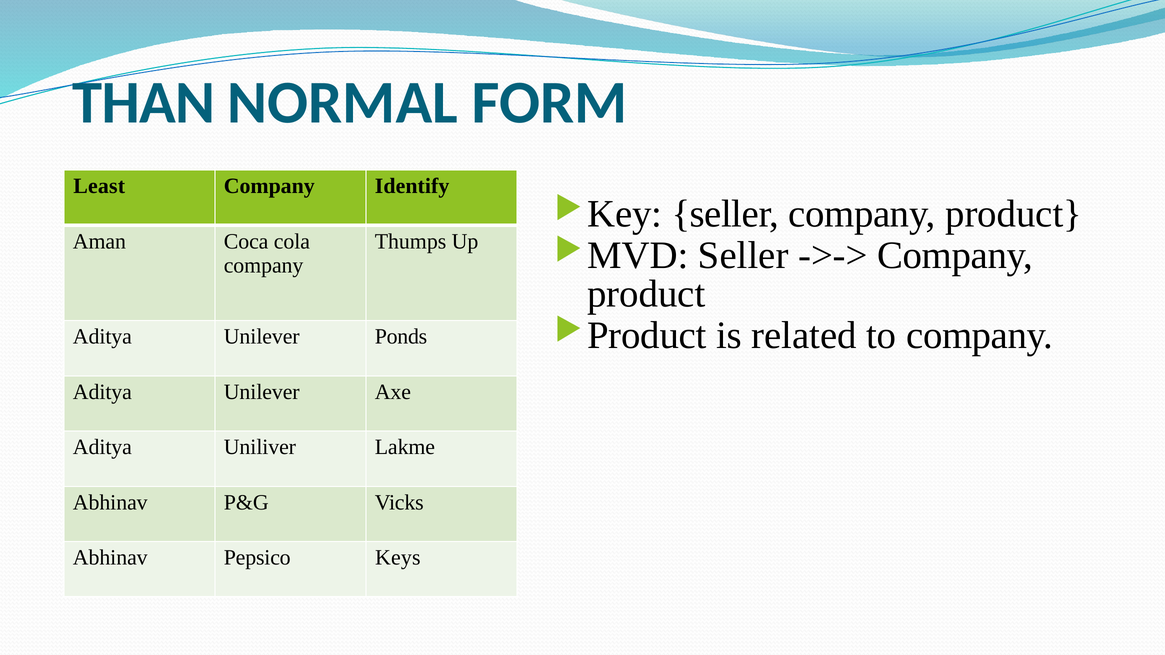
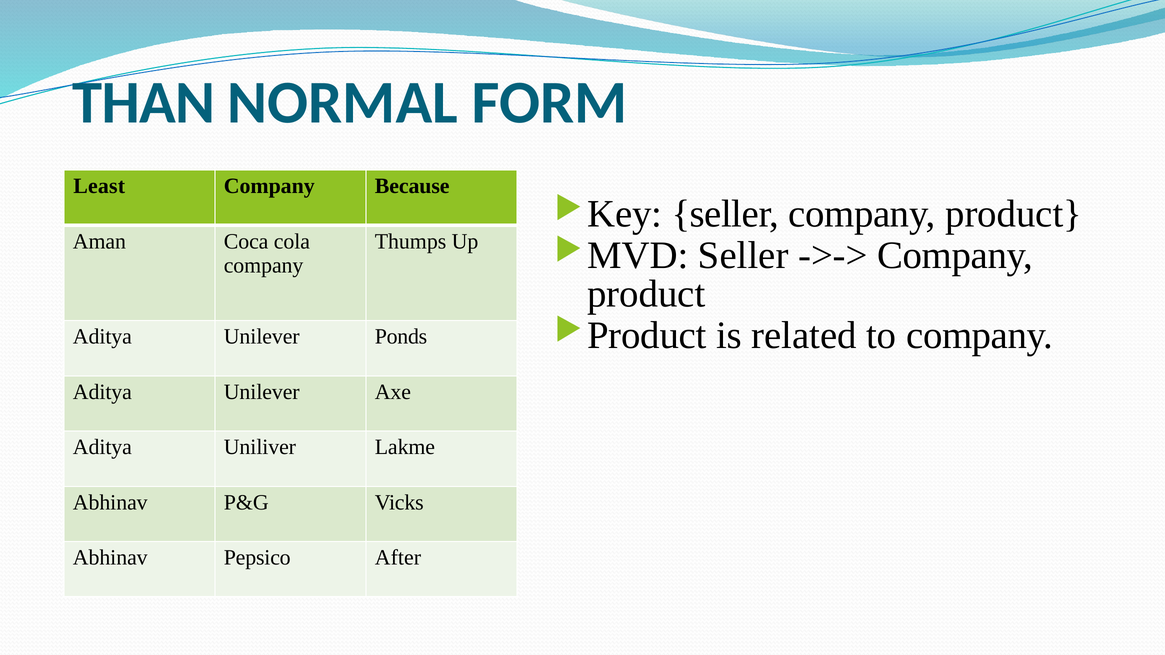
Identify: Identify -> Because
Keys: Keys -> After
